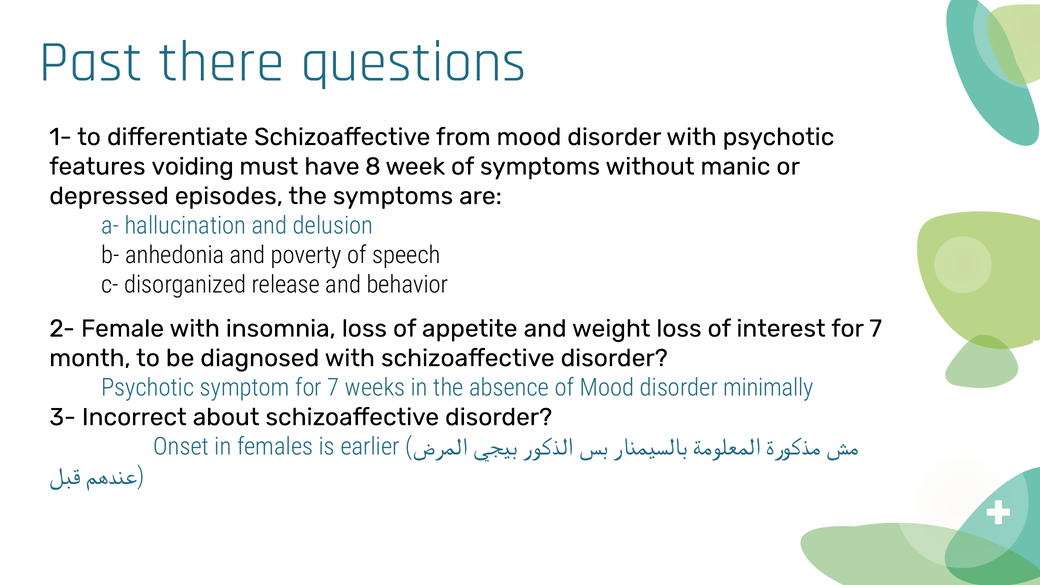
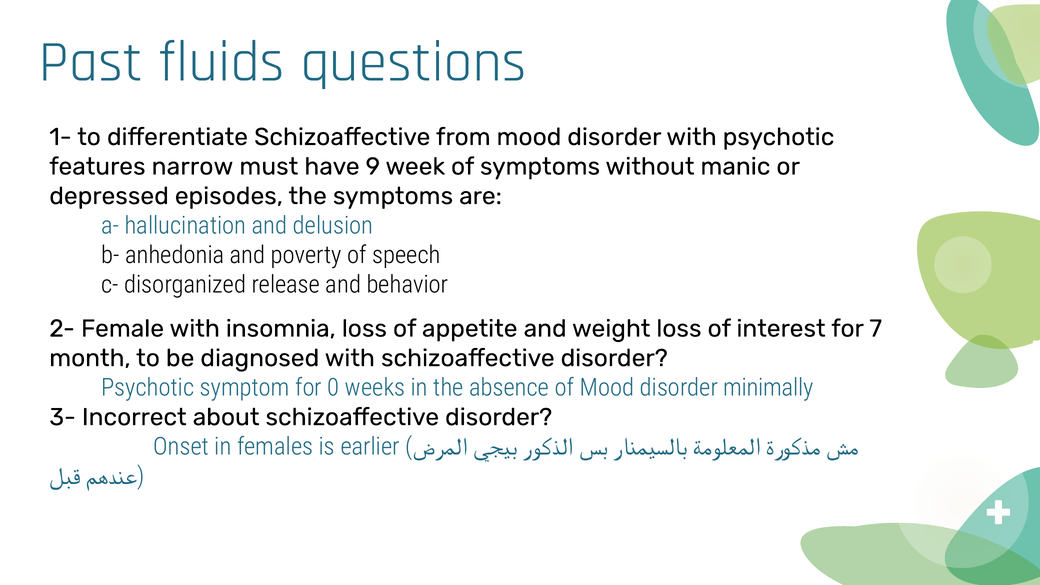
there: there -> fluids
voiding: voiding -> narrow
8: 8 -> 9
symptom for 7: 7 -> 0
